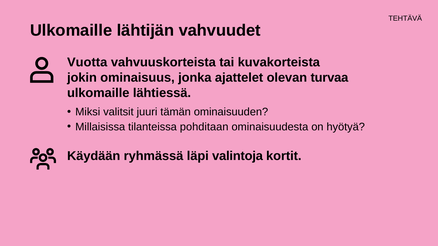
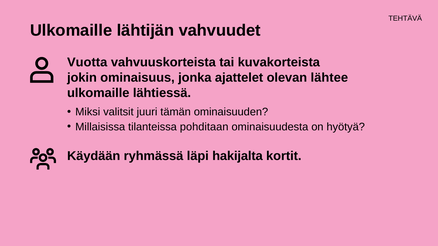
turvaa: turvaa -> lähtee
valintoja: valintoja -> hakijalta
